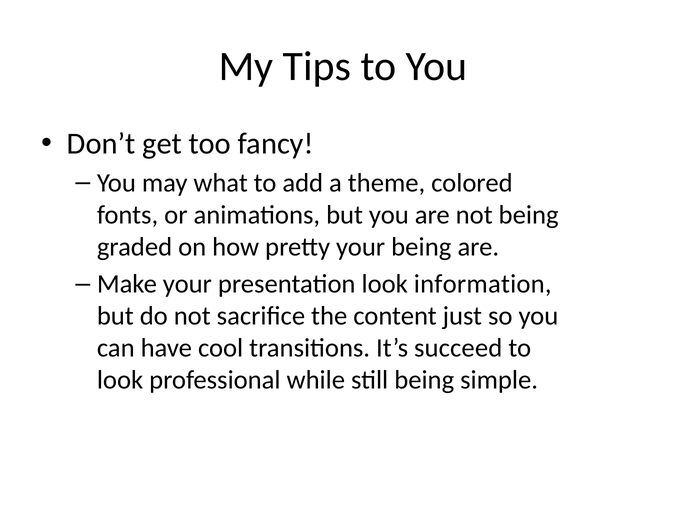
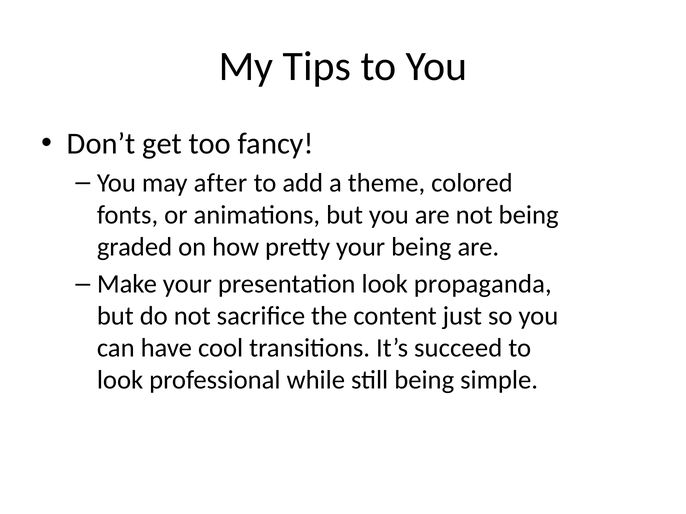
what: what -> after
information: information -> propaganda
